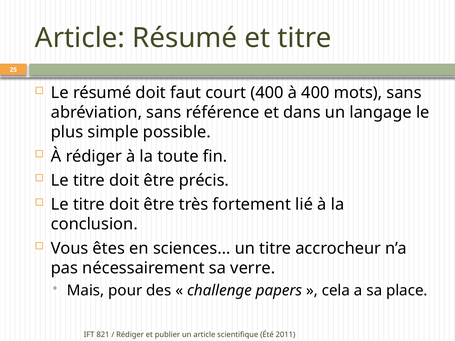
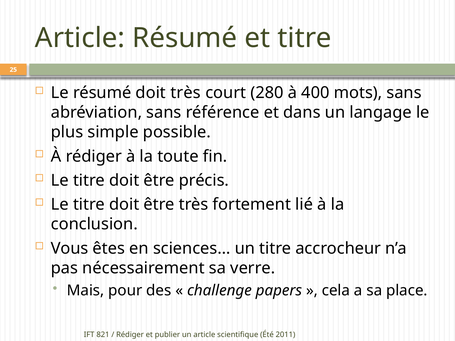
doit faut: faut -> très
court 400: 400 -> 280
